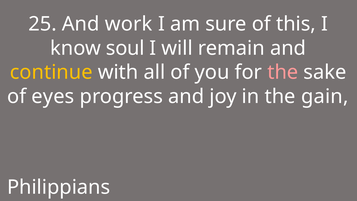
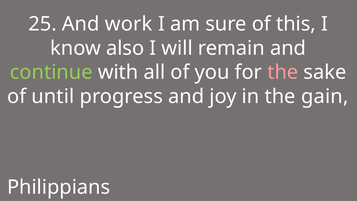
soul: soul -> also
continue colour: yellow -> light green
eyes: eyes -> until
